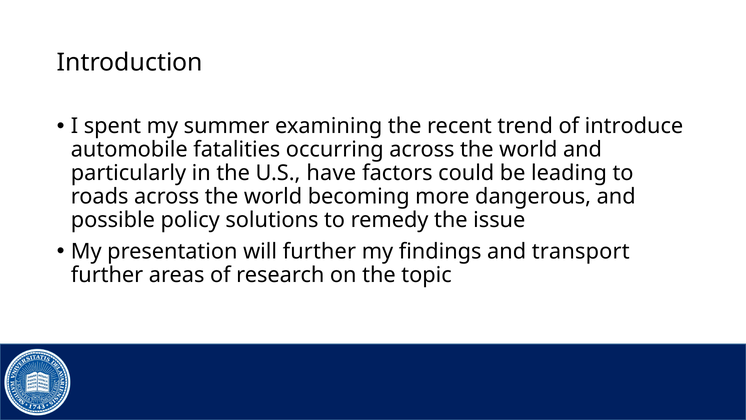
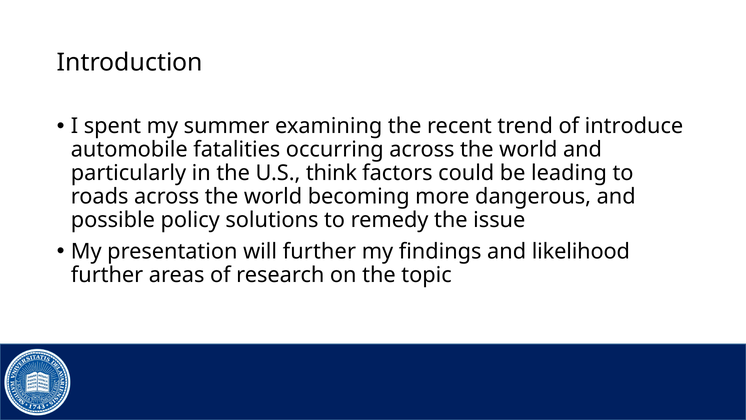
have: have -> think
transport: transport -> likelihood
